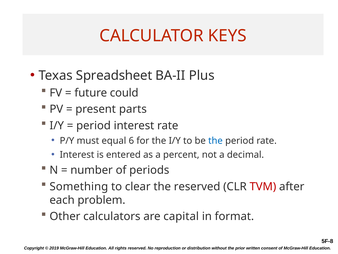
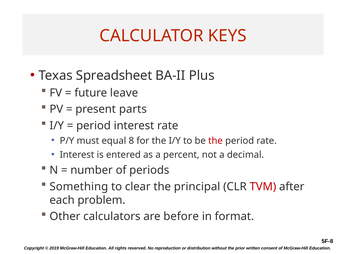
could: could -> leave
6: 6 -> 8
the at (215, 140) colour: blue -> red
the reserved: reserved -> principal
capital: capital -> before
